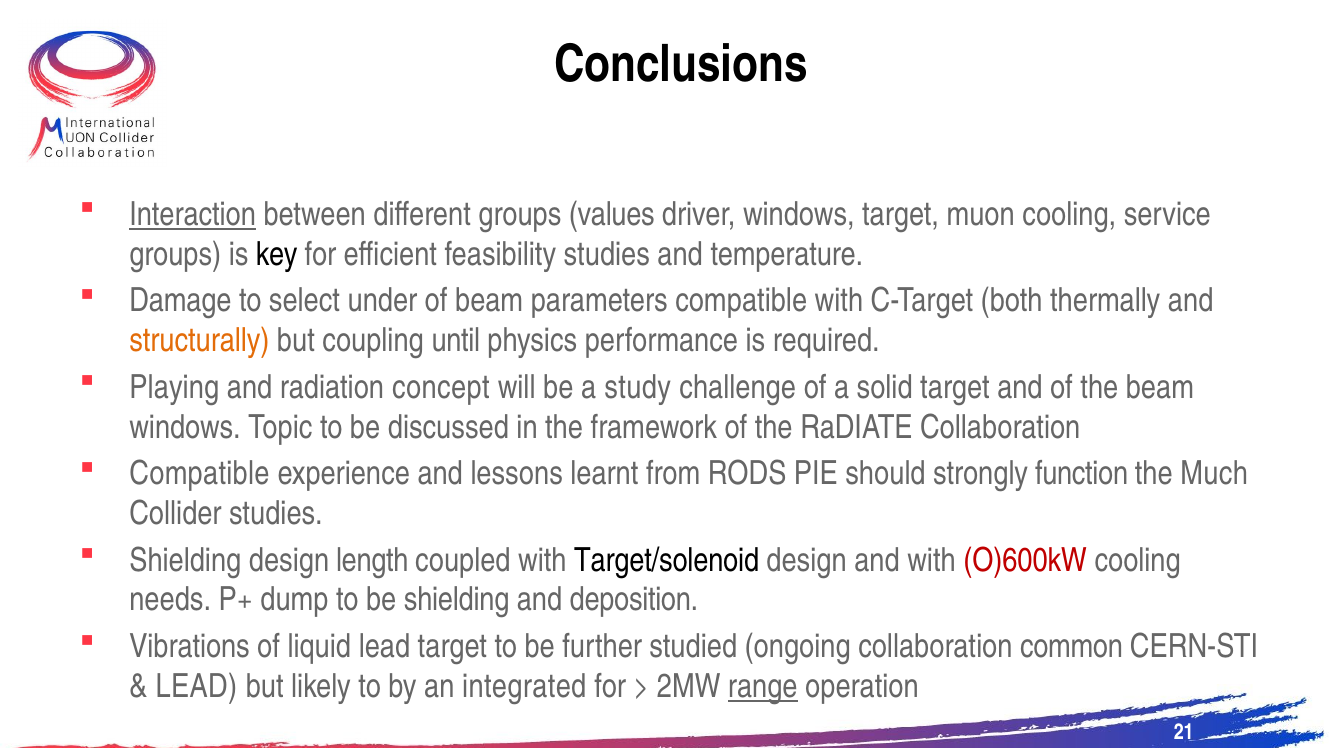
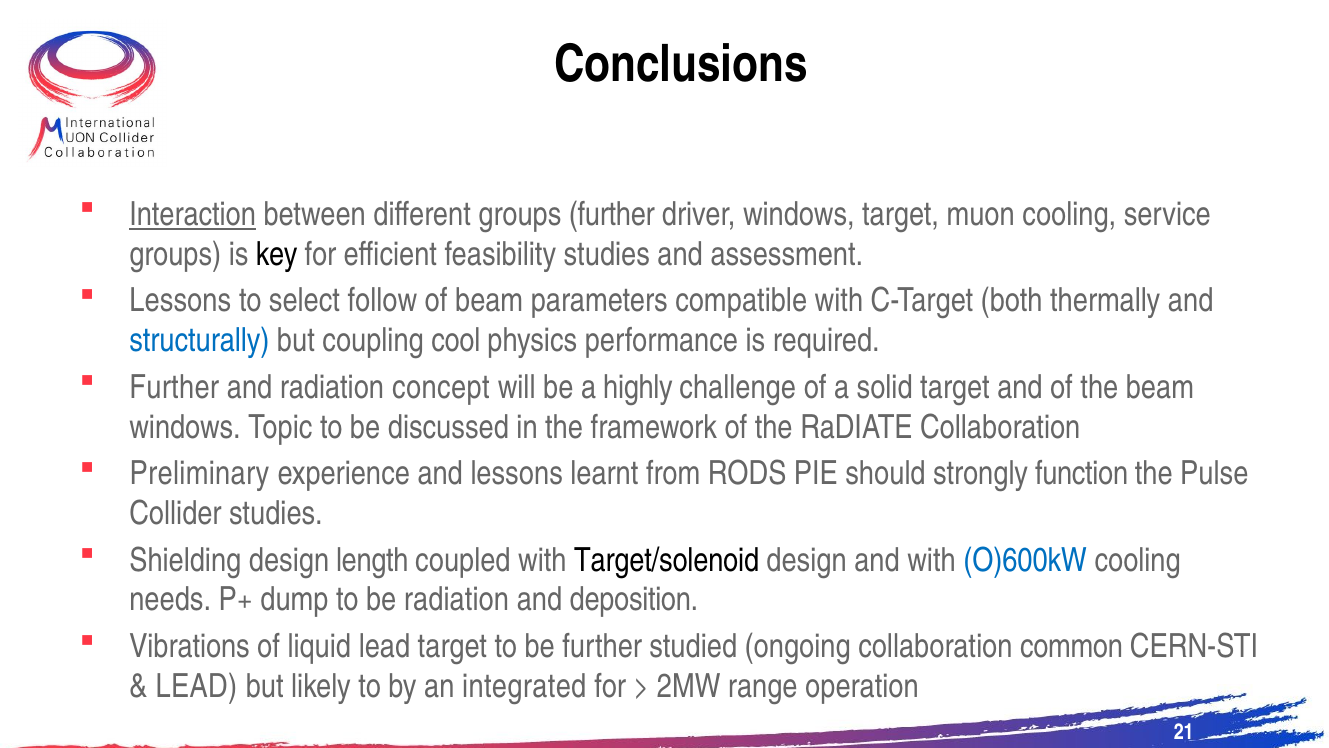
groups values: values -> further
temperature: temperature -> assessment
Damage at (180, 301): Damage -> Lessons
under: under -> follow
structurally colour: orange -> blue
until: until -> cool
Playing at (174, 387): Playing -> Further
study: study -> highly
Compatible at (199, 473): Compatible -> Preliminary
Much: Much -> Pulse
O)600kW colour: red -> blue
be shielding: shielding -> radiation
range underline: present -> none
